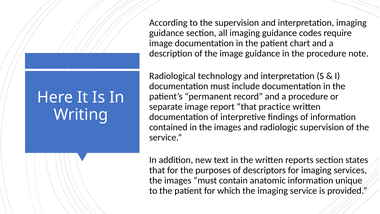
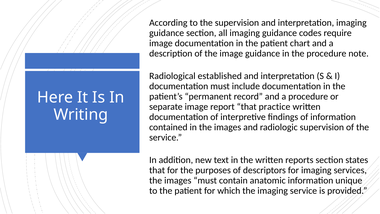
technology: technology -> established
